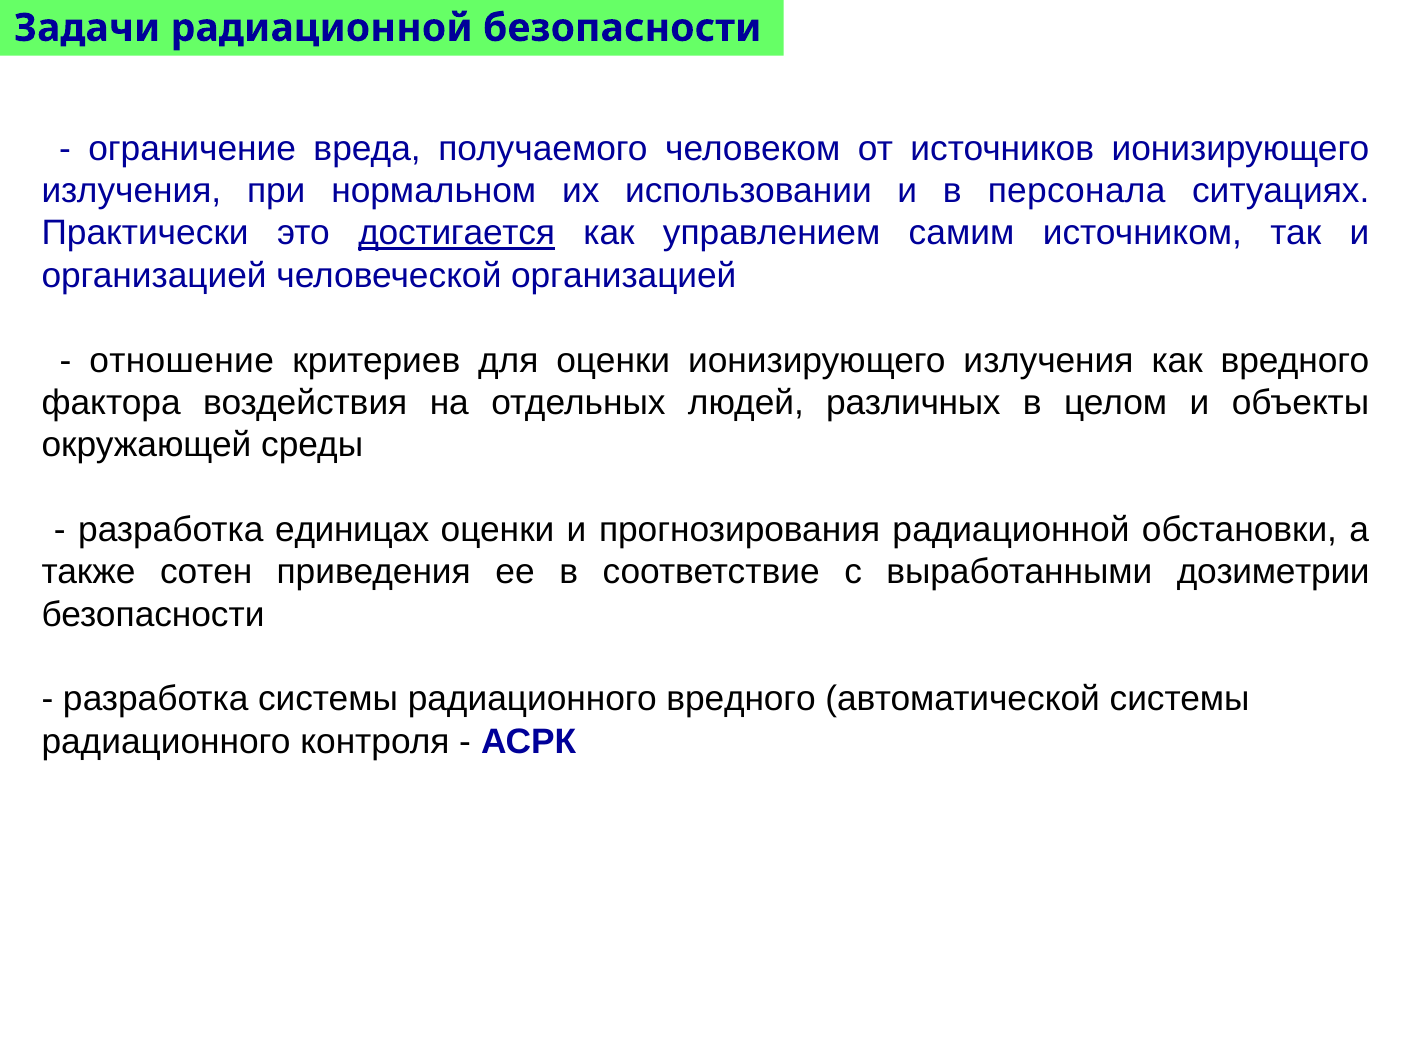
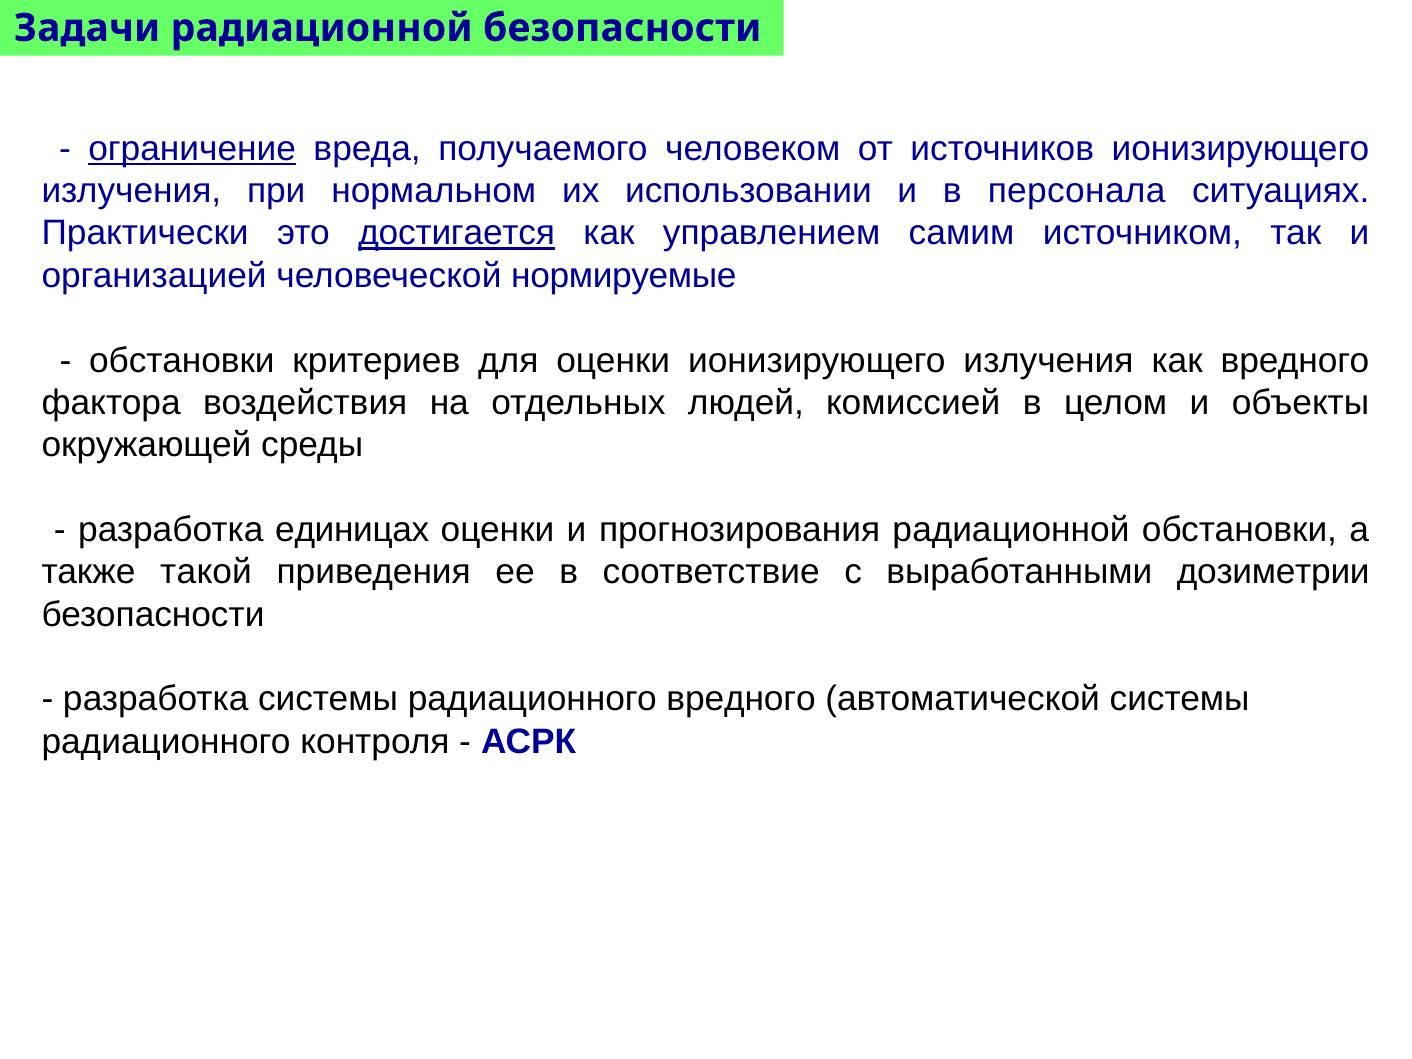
ограничение underline: none -> present
человеческой организацией: организацией -> нормируемые
отношение at (182, 360): отношение -> обстановки
различных: различных -> комиссией
сотен: сотен -> такой
